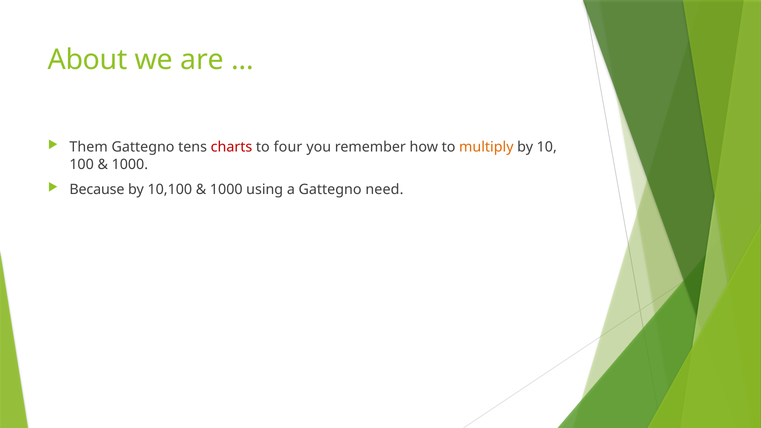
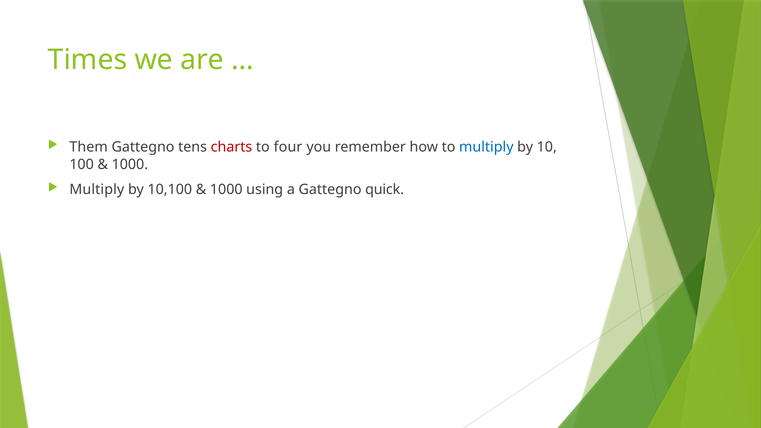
About: About -> Times
multiply at (486, 147) colour: orange -> blue
Because at (97, 189): Because -> Multiply
need: need -> quick
